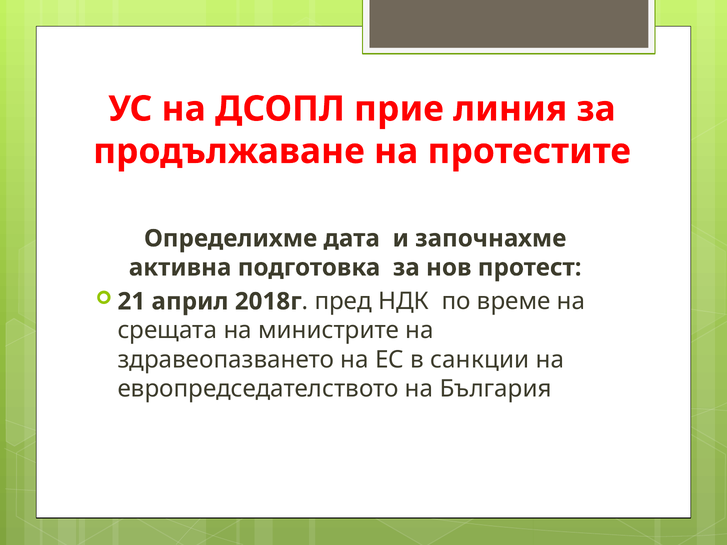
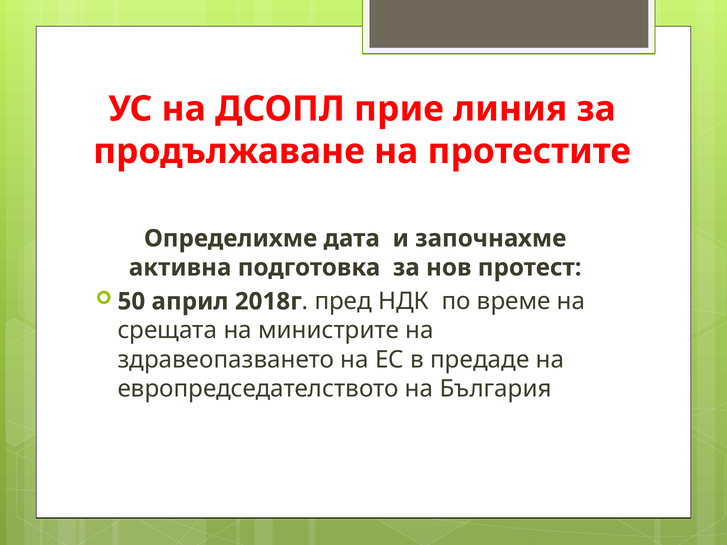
21: 21 -> 50
санкции: санкции -> предаде
